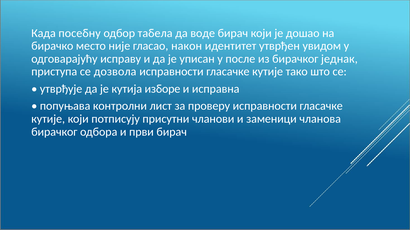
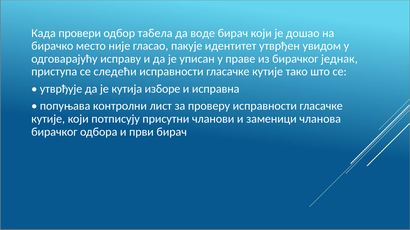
посебну: посебну -> провери
након: након -> пакује
после: после -> праве
дозвола: дозвола -> следећи
